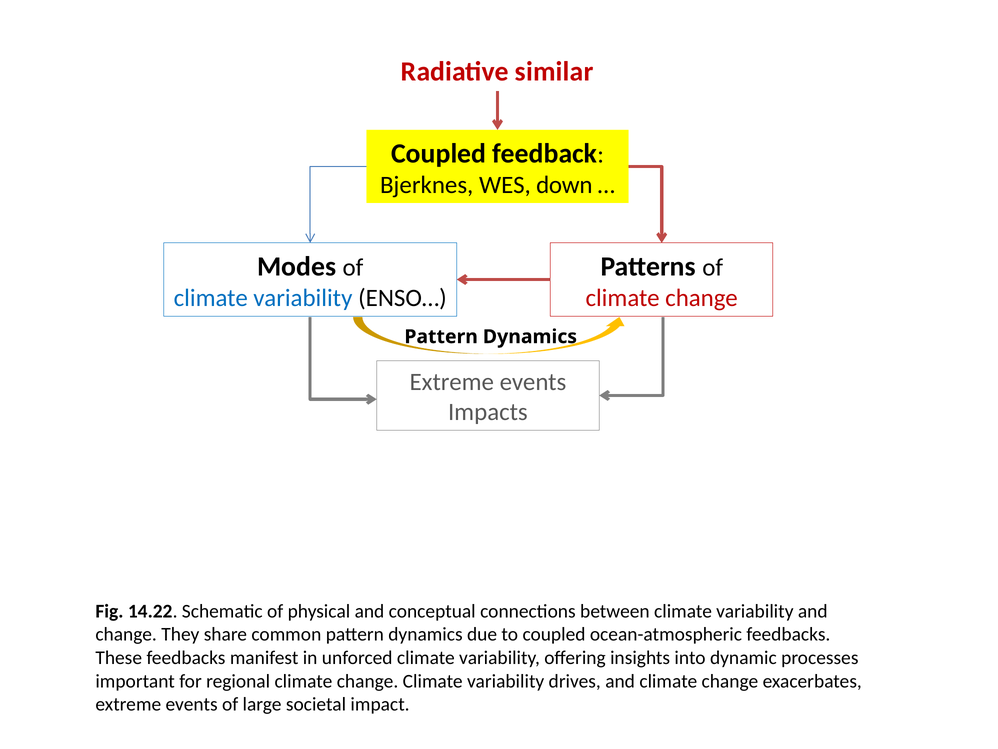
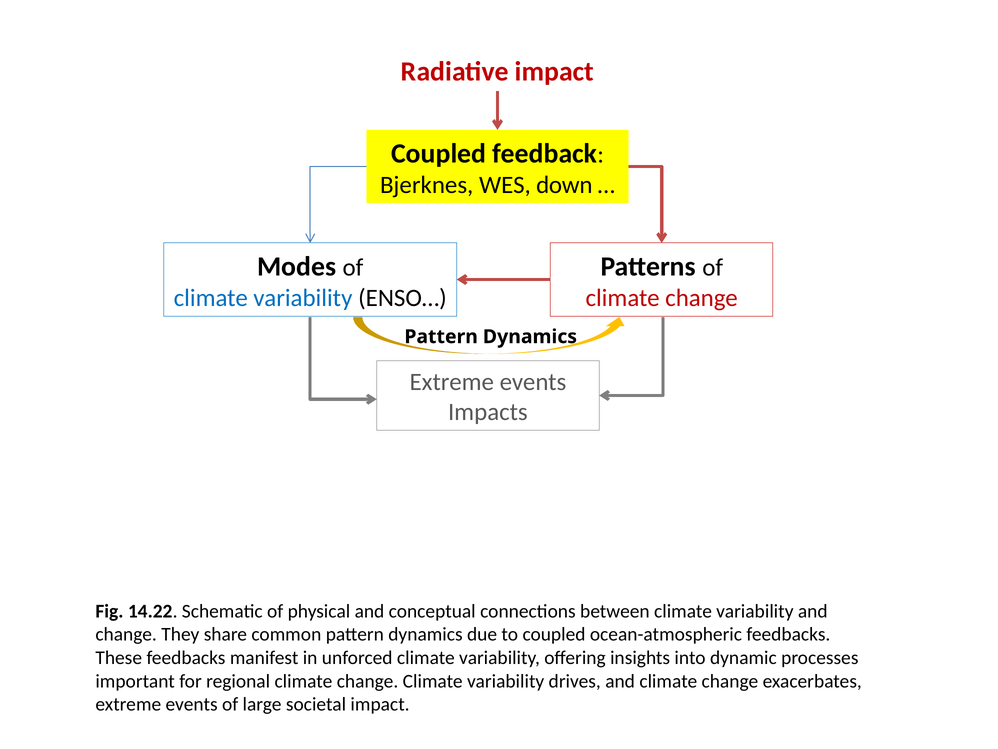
Radiative similar: similar -> impact
